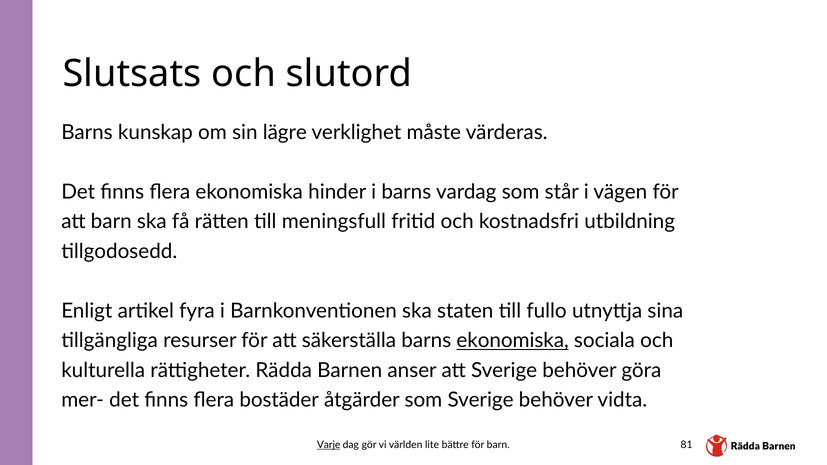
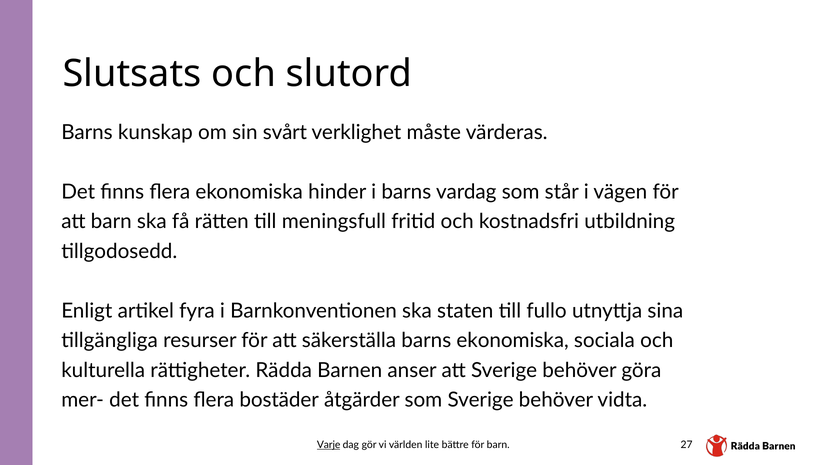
lägre: lägre -> svårt
ekonomiska at (513, 341) underline: present -> none
81: 81 -> 27
